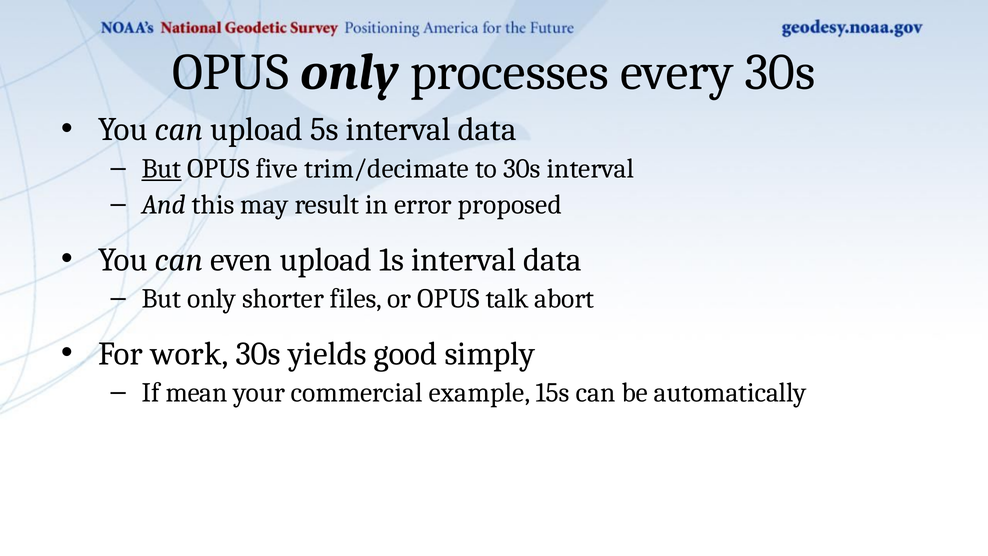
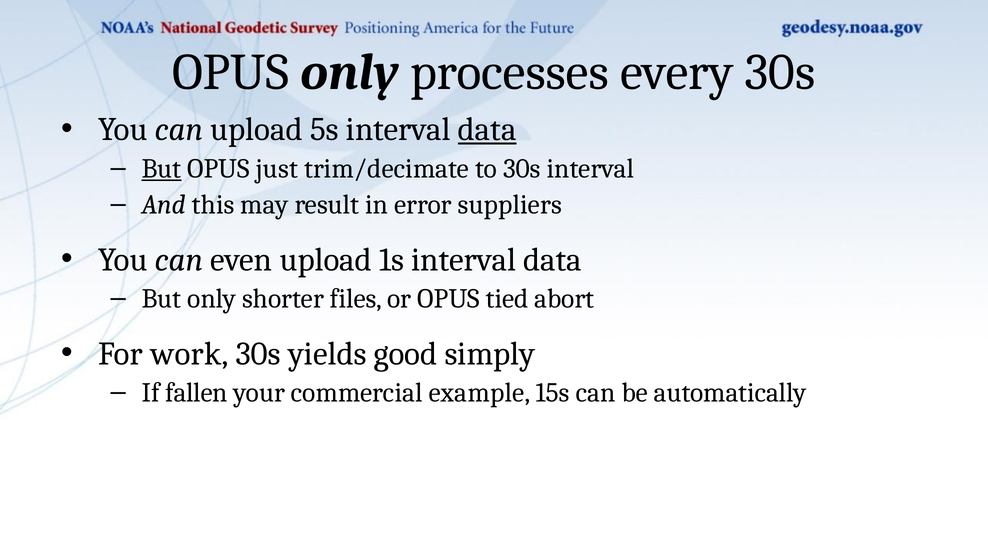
data at (487, 130) underline: none -> present
five: five -> just
proposed: proposed -> suppliers
talk: talk -> tied
mean: mean -> fallen
